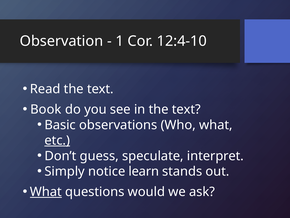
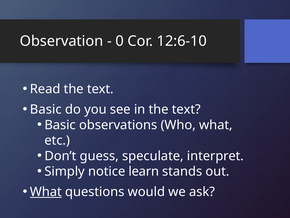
1: 1 -> 0
12:4-10: 12:4-10 -> 12:6-10
Book at (46, 109): Book -> Basic
etc underline: present -> none
